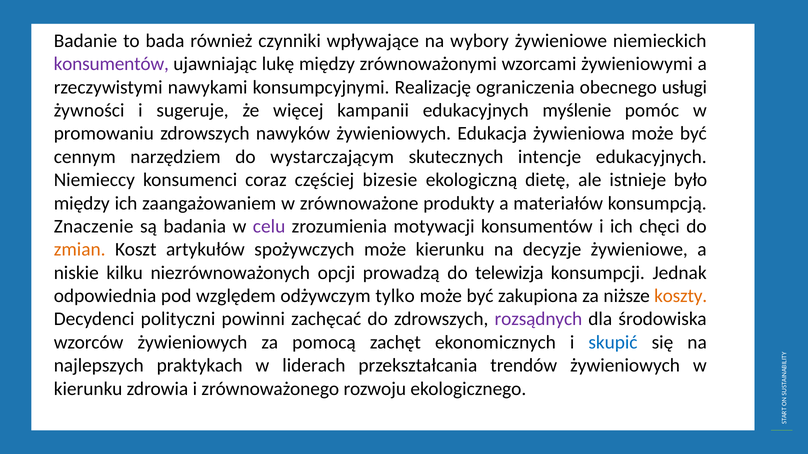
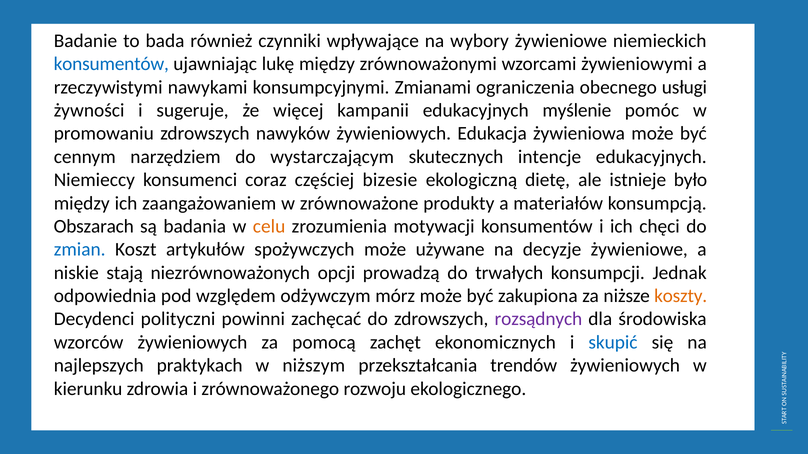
konsumentów at (111, 64) colour: purple -> blue
Realizację: Realizację -> Zmianami
Znaczenie: Znaczenie -> Obszarach
celu colour: purple -> orange
zmian colour: orange -> blue
może kierunku: kierunku -> używane
kilku: kilku -> stają
telewizja: telewizja -> trwałych
tylko: tylko -> mórz
liderach: liderach -> niższym
